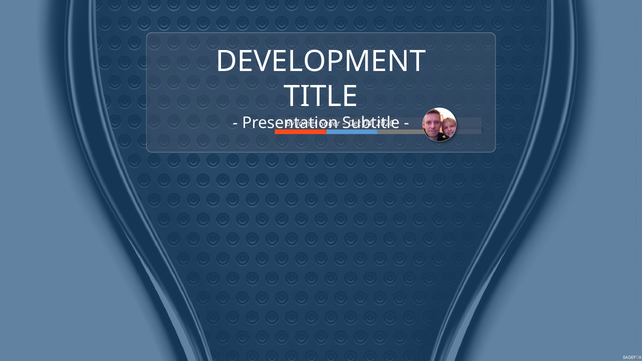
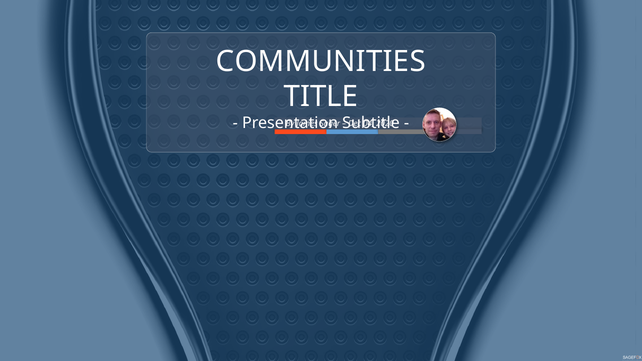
DEVELOPMENT: DEVELOPMENT -> COMMUNITIES
